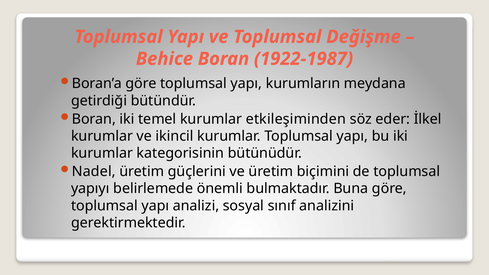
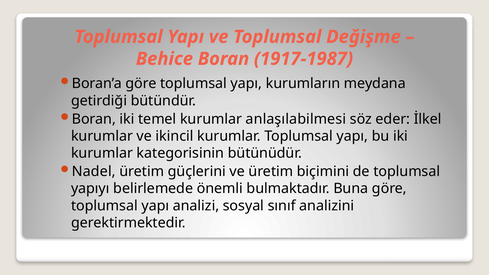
1922-1987: 1922-1987 -> 1917-1987
etkileşiminden: etkileşiminden -> anlaşılabilmesi
